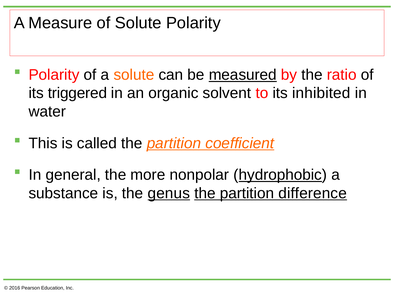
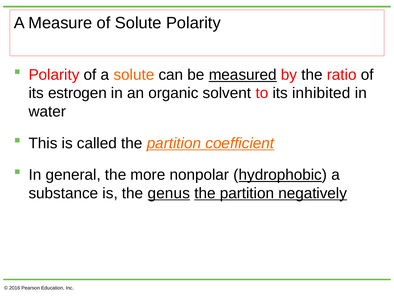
triggered: triggered -> estrogen
difference: difference -> negatively
